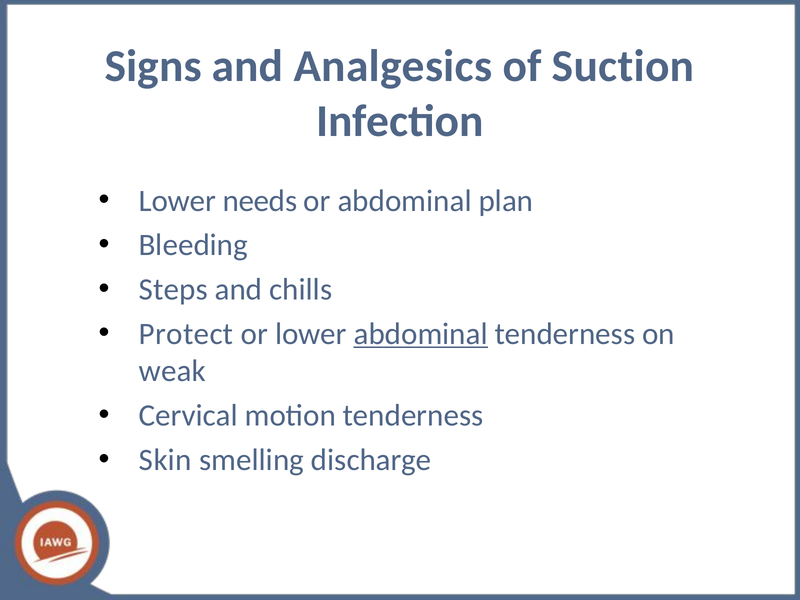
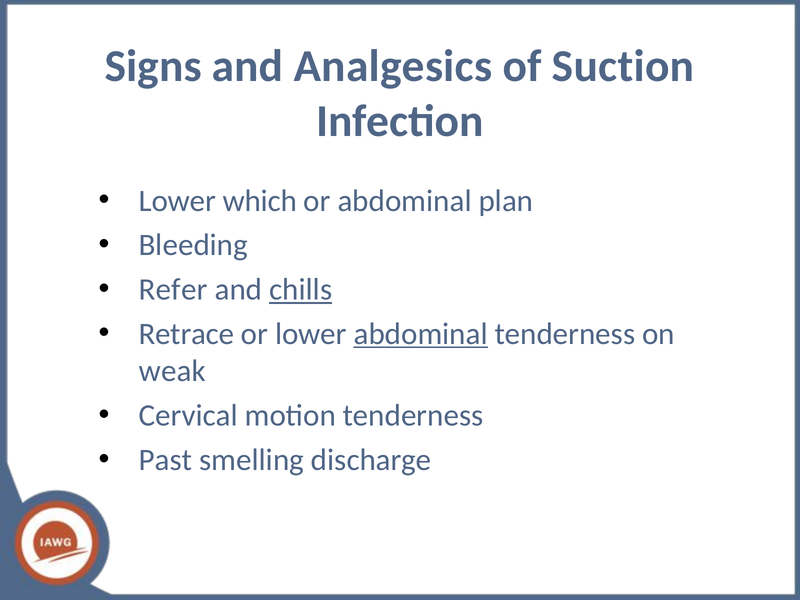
needs: needs -> which
Steps: Steps -> Refer
chills underline: none -> present
Protect: Protect -> Retrace
Skin: Skin -> Past
